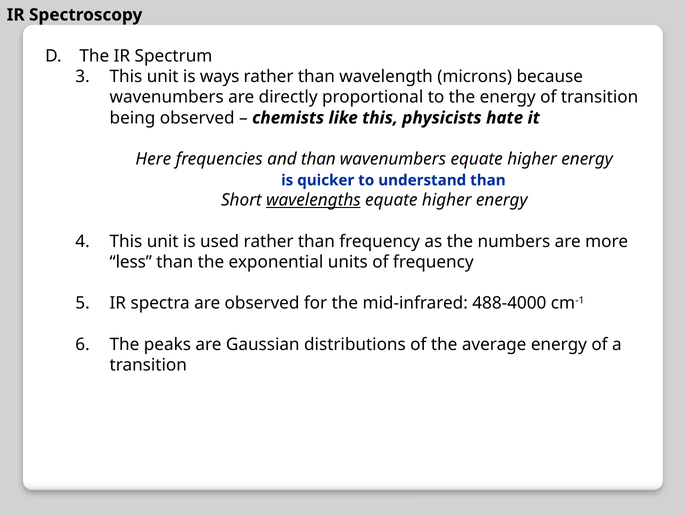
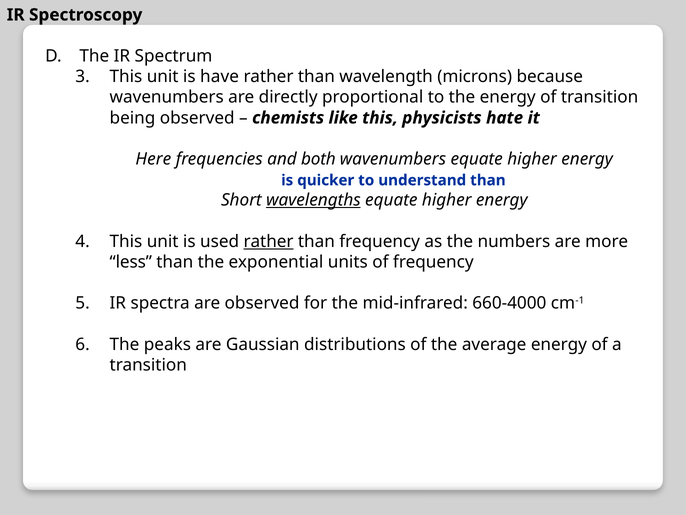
ways: ways -> have
and than: than -> both
rather at (269, 241) underline: none -> present
488-4000: 488-4000 -> 660-4000
